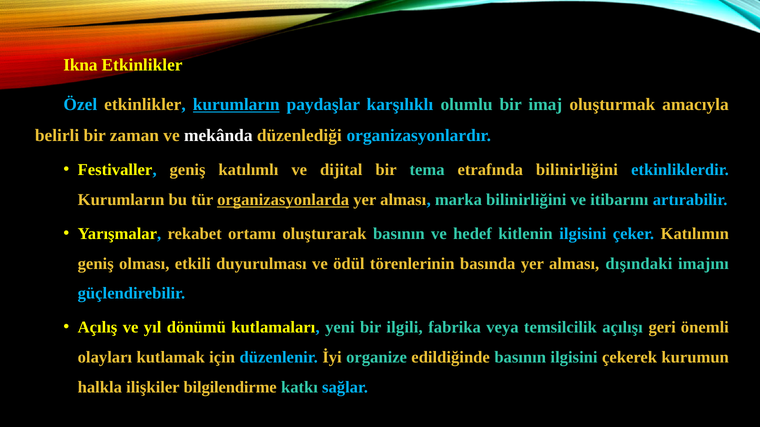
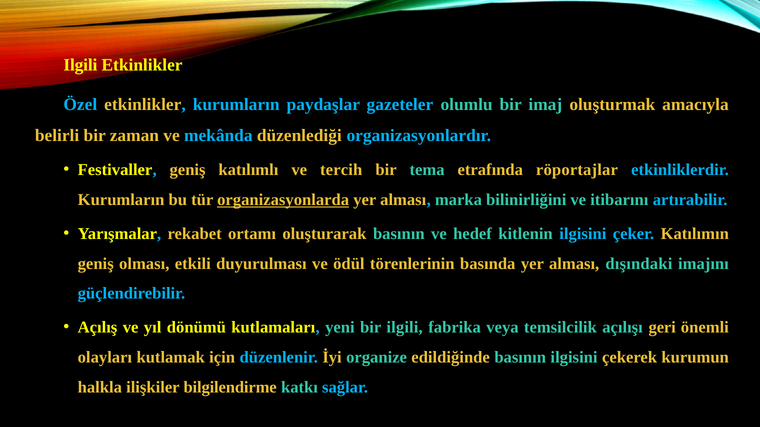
Ikna at (80, 65): Ikna -> Ilgili
kurumların at (236, 105) underline: present -> none
karşılıklı: karşılıklı -> gazeteler
mekânda colour: white -> light blue
dijital: dijital -> tercih
etrafında bilinirliğini: bilinirliğini -> röportajlar
